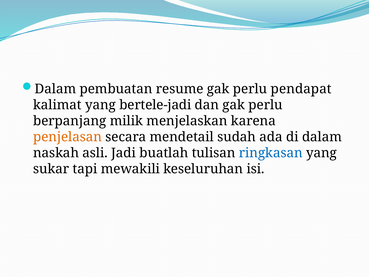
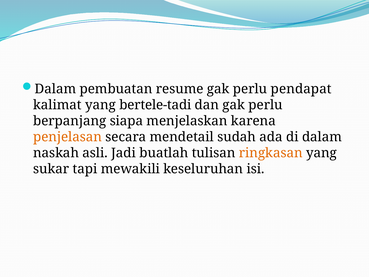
bertele-jadi: bertele-jadi -> bertele-tadi
milik: milik -> siapa
ringkasan colour: blue -> orange
